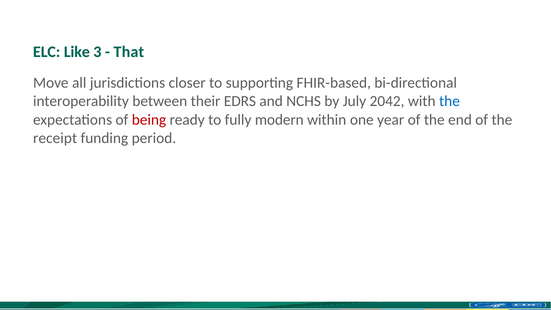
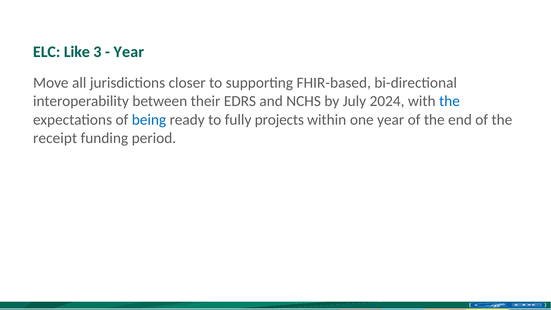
That at (129, 52): That -> Year
2042: 2042 -> 2024
being colour: red -> blue
modern: modern -> projects
